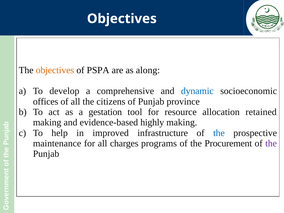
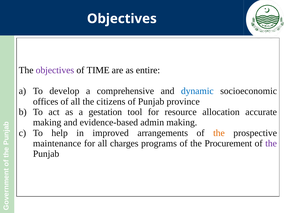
objectives at (55, 70) colour: orange -> purple
PSPA: PSPA -> TIME
along: along -> entire
retained: retained -> accurate
highly: highly -> admin
infrastructure: infrastructure -> arrangements
the at (219, 133) colour: blue -> orange
